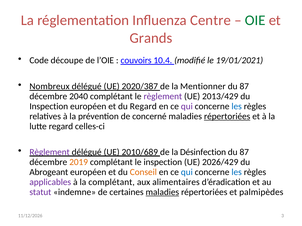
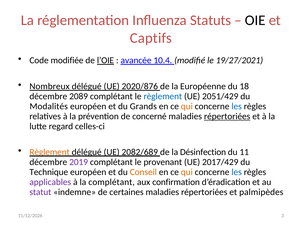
Centre: Centre -> Statuts
OIE colour: green -> black
Grands: Grands -> Captifs
découpe: découpe -> modifiée
l’OIE underline: none -> present
couvoirs: couvoirs -> avancée
19/01/2021: 19/01/2021 -> 19/27/2021
2020/387: 2020/387 -> 2020/876
Mentionner: Mentionner -> Européenne
87 at (244, 87): 87 -> 18
2040: 2040 -> 2089
règlement at (163, 97) colour: purple -> blue
2013/429: 2013/429 -> 2051/429
Inspection at (49, 107): Inspection -> Modalités
du Regard: Regard -> Grands
qui at (187, 107) colour: purple -> orange
Règlement at (50, 152) colour: purple -> orange
2010/689: 2010/689 -> 2082/689
87 at (244, 152): 87 -> 11
2019 colour: orange -> purple
le inspection: inspection -> provenant
2026/429: 2026/429 -> 2017/429
Abrogeant: Abrogeant -> Technique
qui at (187, 172) colour: blue -> orange
alimentaires: alimentaires -> confirmation
maladies at (162, 192) underline: present -> none
